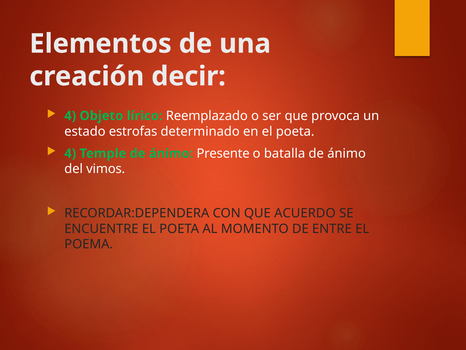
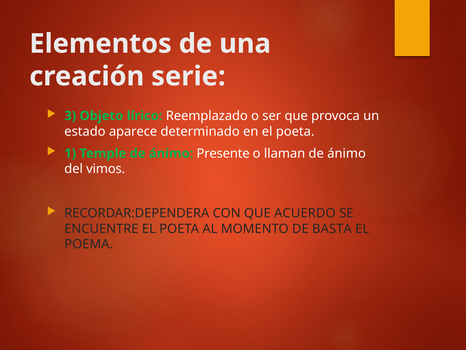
decir: decir -> serie
4 at (70, 116): 4 -> 3
estrofas: estrofas -> aparece
4 at (70, 153): 4 -> 1
batalla: batalla -> llaman
ENTRE: ENTRE -> BASTA
